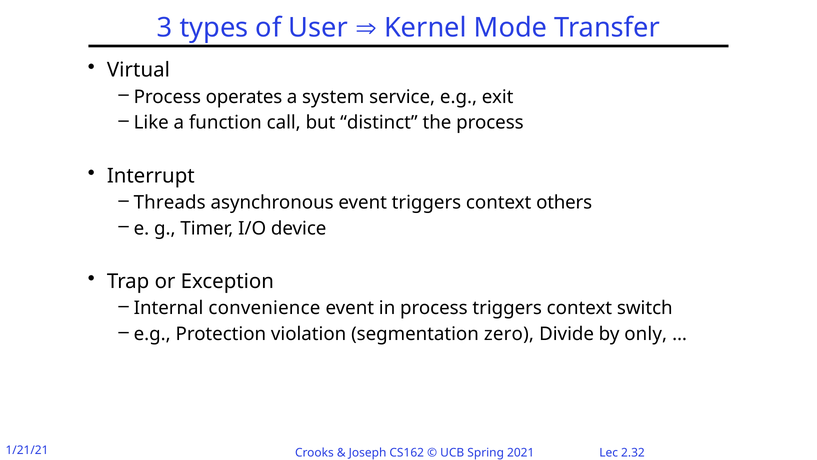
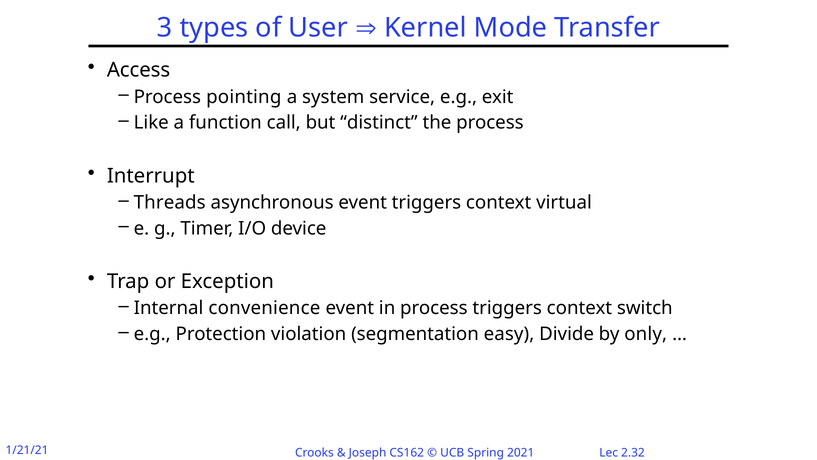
Virtual: Virtual -> Access
operates: operates -> pointing
others: others -> virtual
zero: zero -> easy
